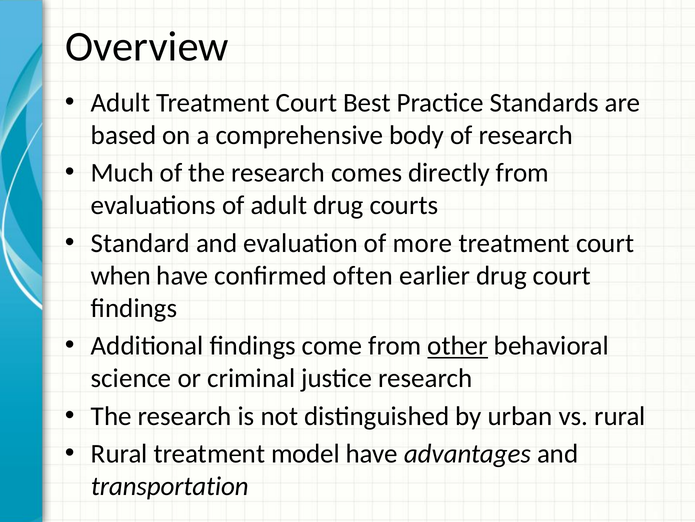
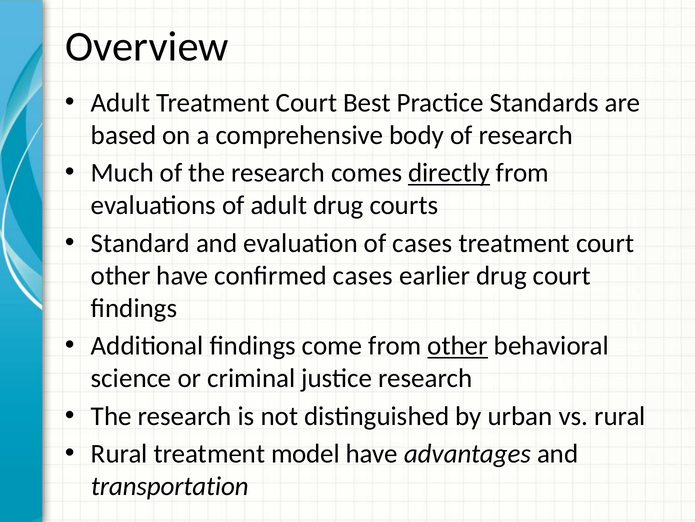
directly underline: none -> present
of more: more -> cases
when at (121, 275): when -> other
confirmed often: often -> cases
